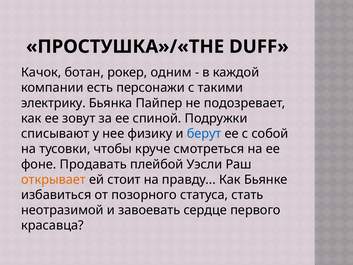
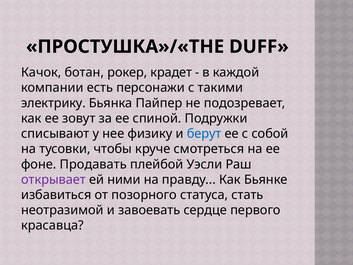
одним: одним -> крадет
открывает colour: orange -> purple
стоит: стоит -> ними
